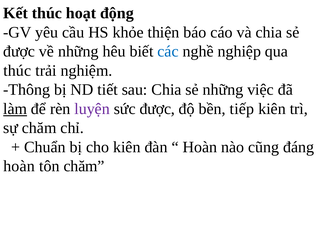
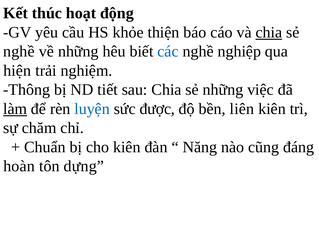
chia at (269, 32) underline: none -> present
được at (19, 52): được -> nghề
thúc at (17, 71): thúc -> hiện
luyện colour: purple -> blue
tiếp: tiếp -> liên
Hoàn at (200, 147): Hoàn -> Năng
tôn chăm: chăm -> dựng
